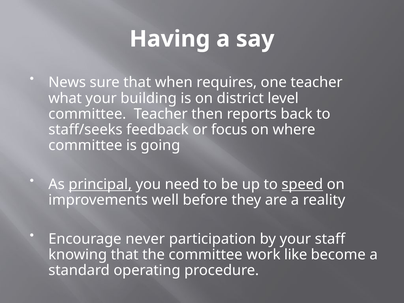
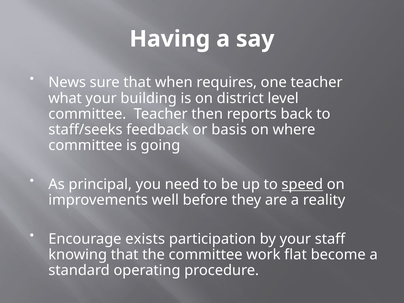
focus: focus -> basis
principal underline: present -> none
never: never -> exists
like: like -> flat
